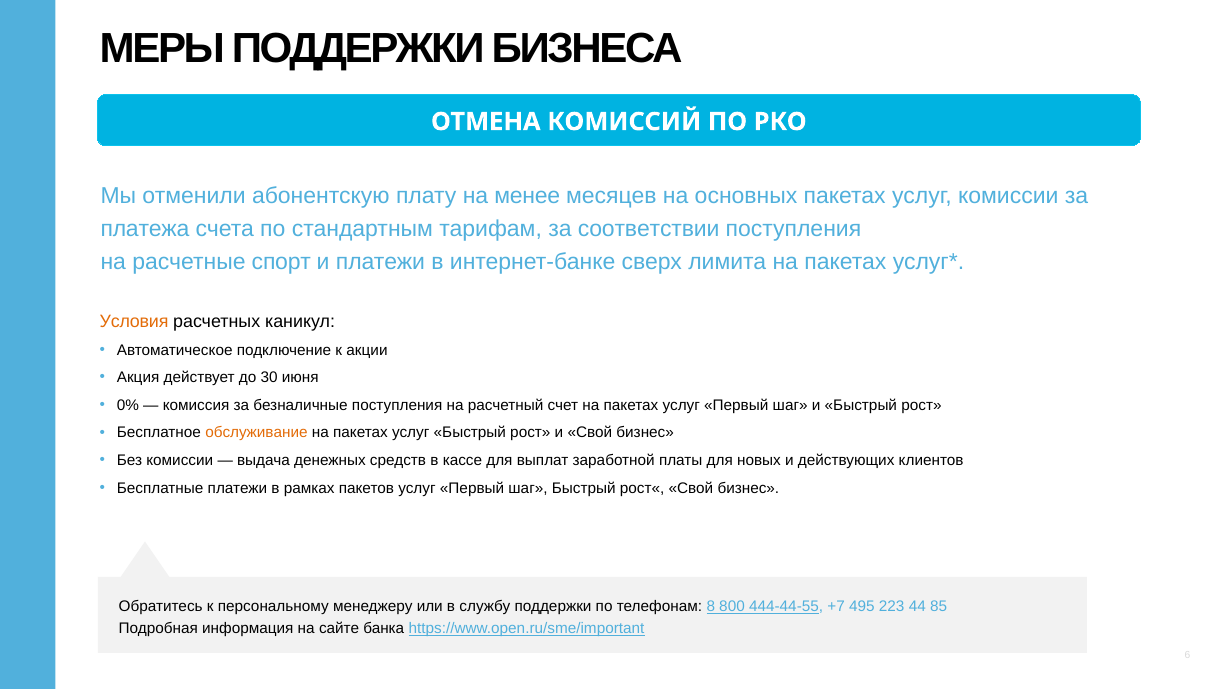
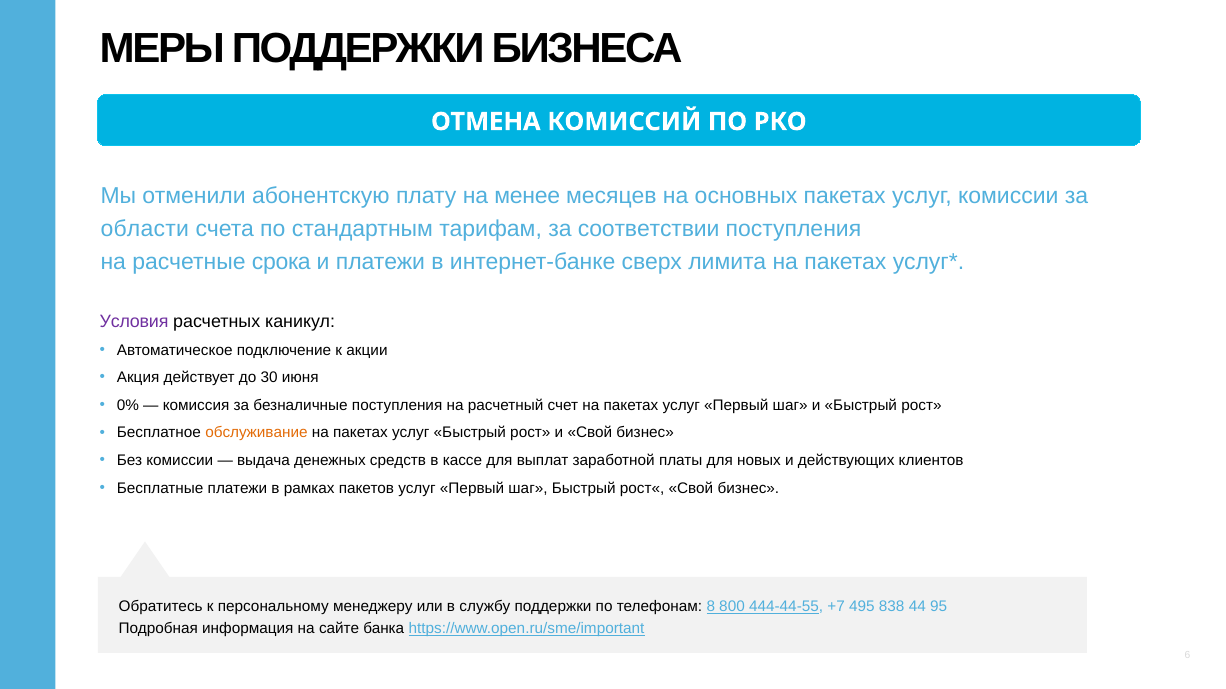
платежа: платежа -> области
спорт: спорт -> срока
Условия colour: orange -> purple
223: 223 -> 838
85: 85 -> 95
